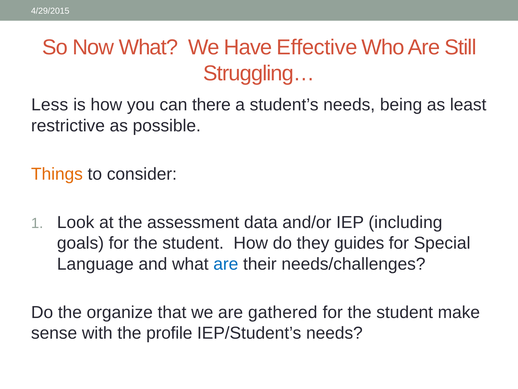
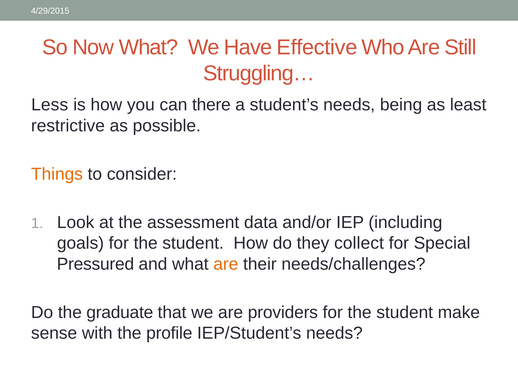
guides: guides -> collect
Language: Language -> Pressured
are at (226, 264) colour: blue -> orange
organize: organize -> graduate
gathered: gathered -> providers
